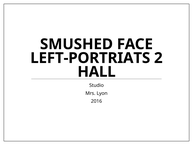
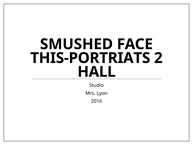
LEFT-PORTRIATS: LEFT-PORTRIATS -> THIS-PORTRIATS
